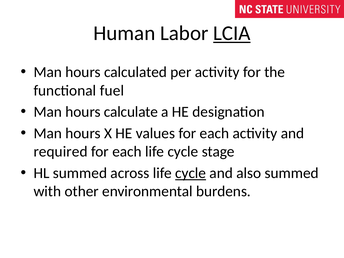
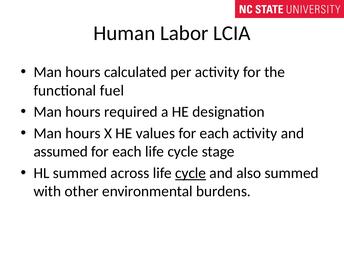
LCIA underline: present -> none
calculate: calculate -> required
required: required -> assumed
